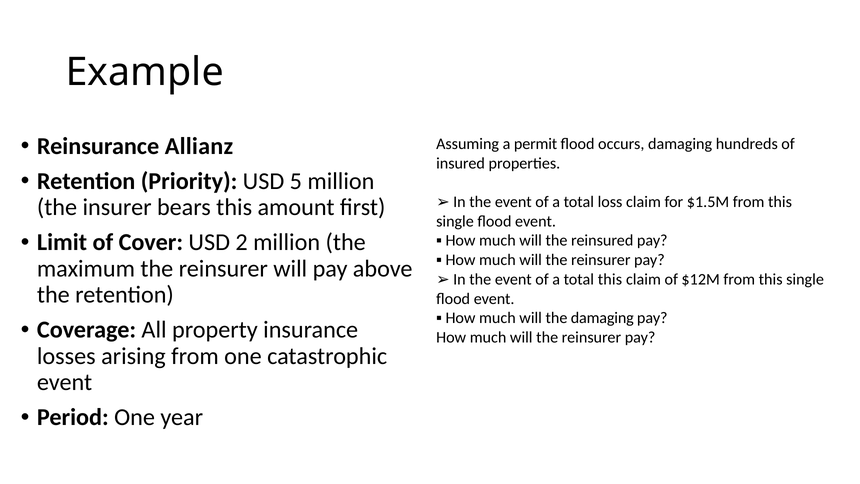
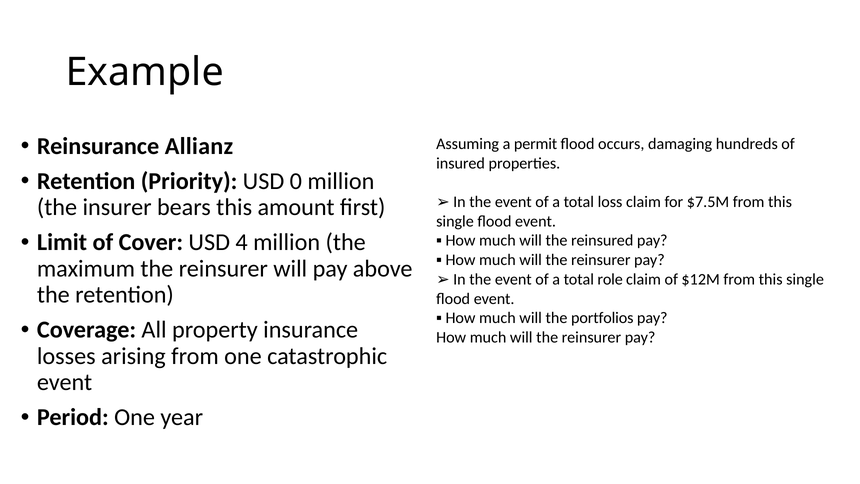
5: 5 -> 0
$1.5M: $1.5M -> $7.5M
2: 2 -> 4
total this: this -> role
the damaging: damaging -> portfolios
